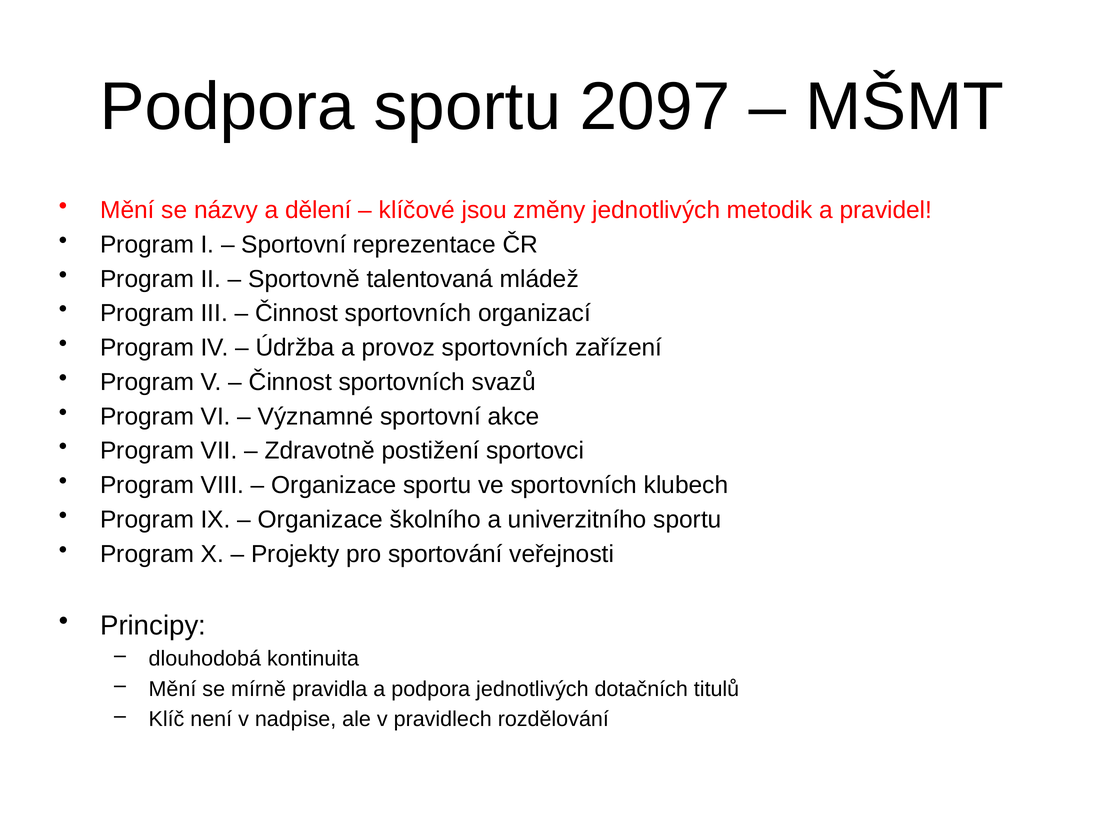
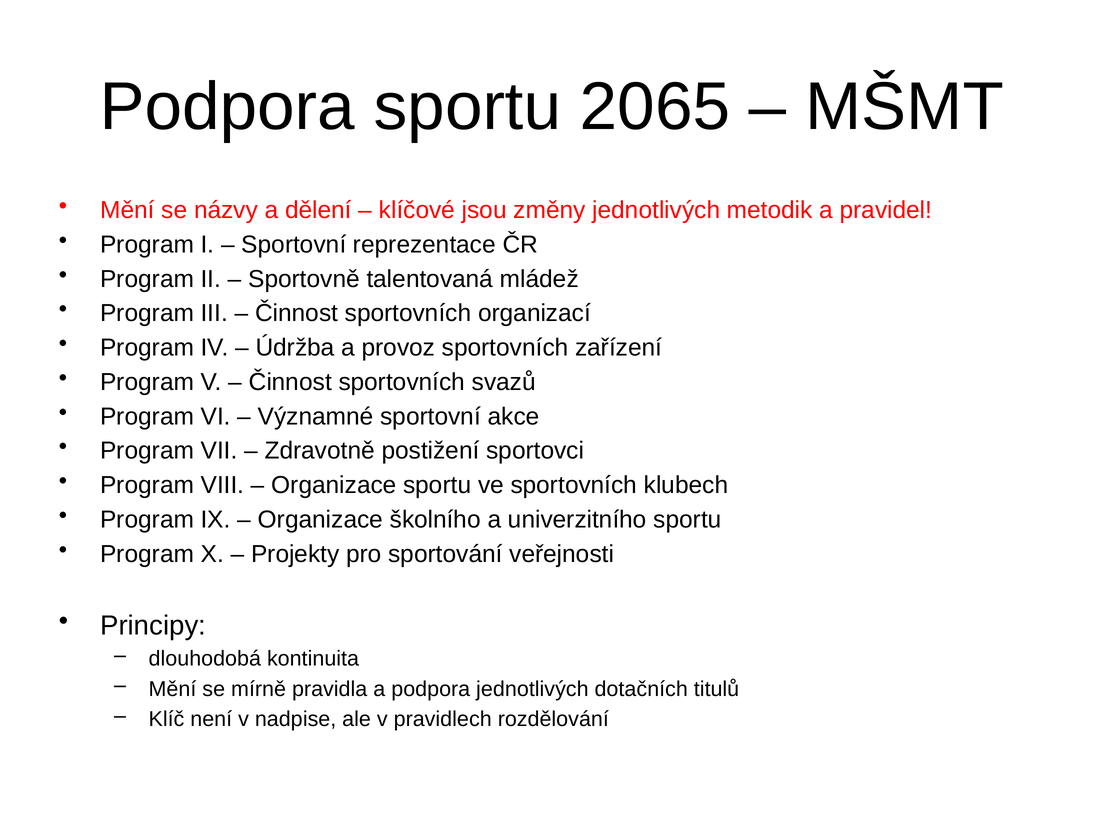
2097: 2097 -> 2065
